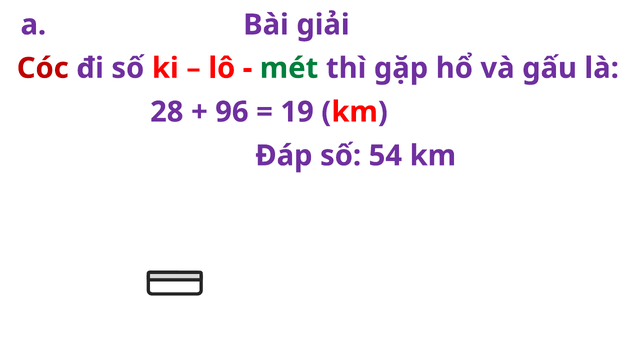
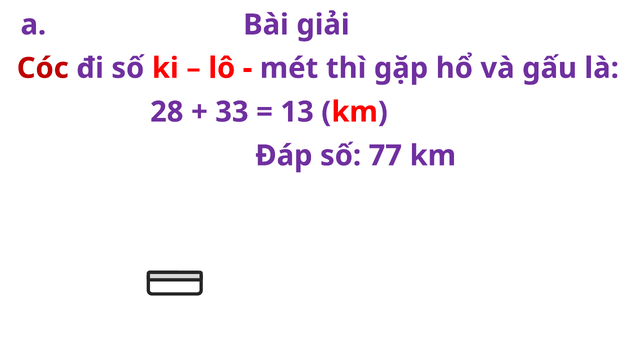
mét colour: green -> purple
96: 96 -> 33
19: 19 -> 13
54: 54 -> 77
